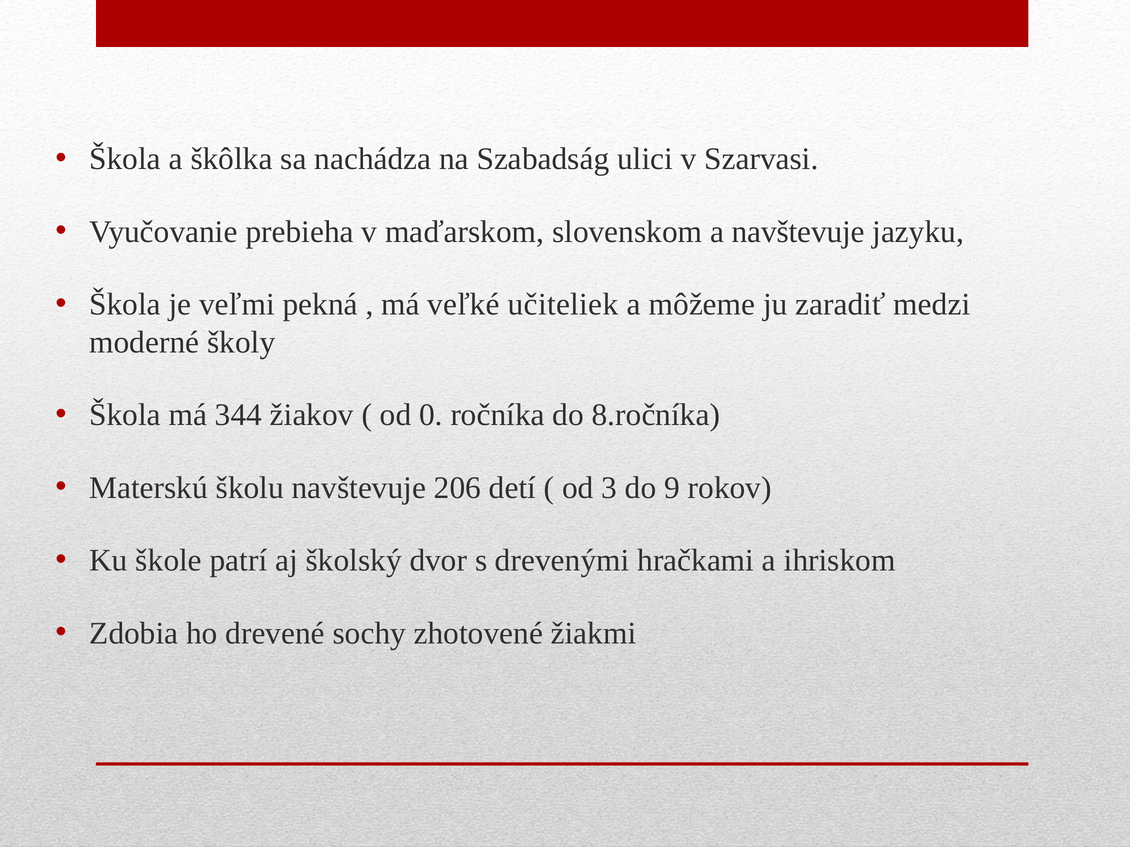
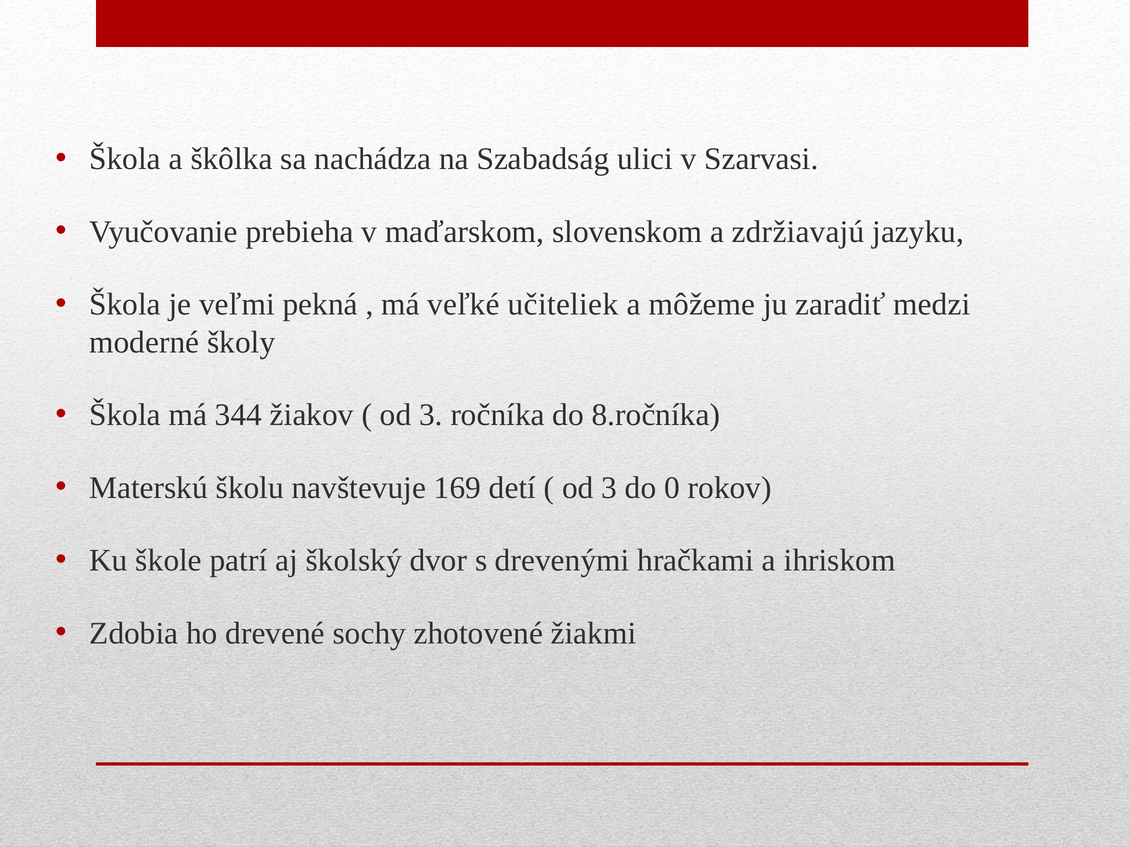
a navštevuje: navštevuje -> zdržiavajú
0 at (431, 415): 0 -> 3
206: 206 -> 169
9: 9 -> 0
